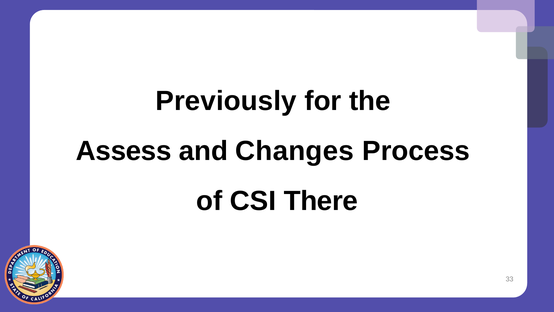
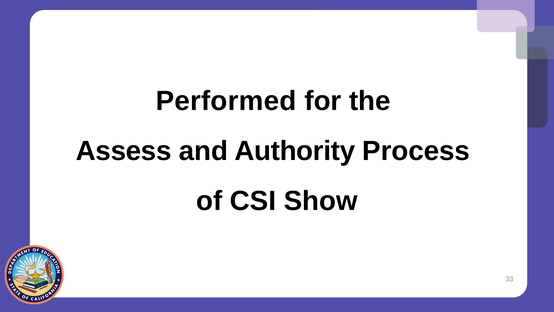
Previously: Previously -> Performed
Changes: Changes -> Authority
There: There -> Show
